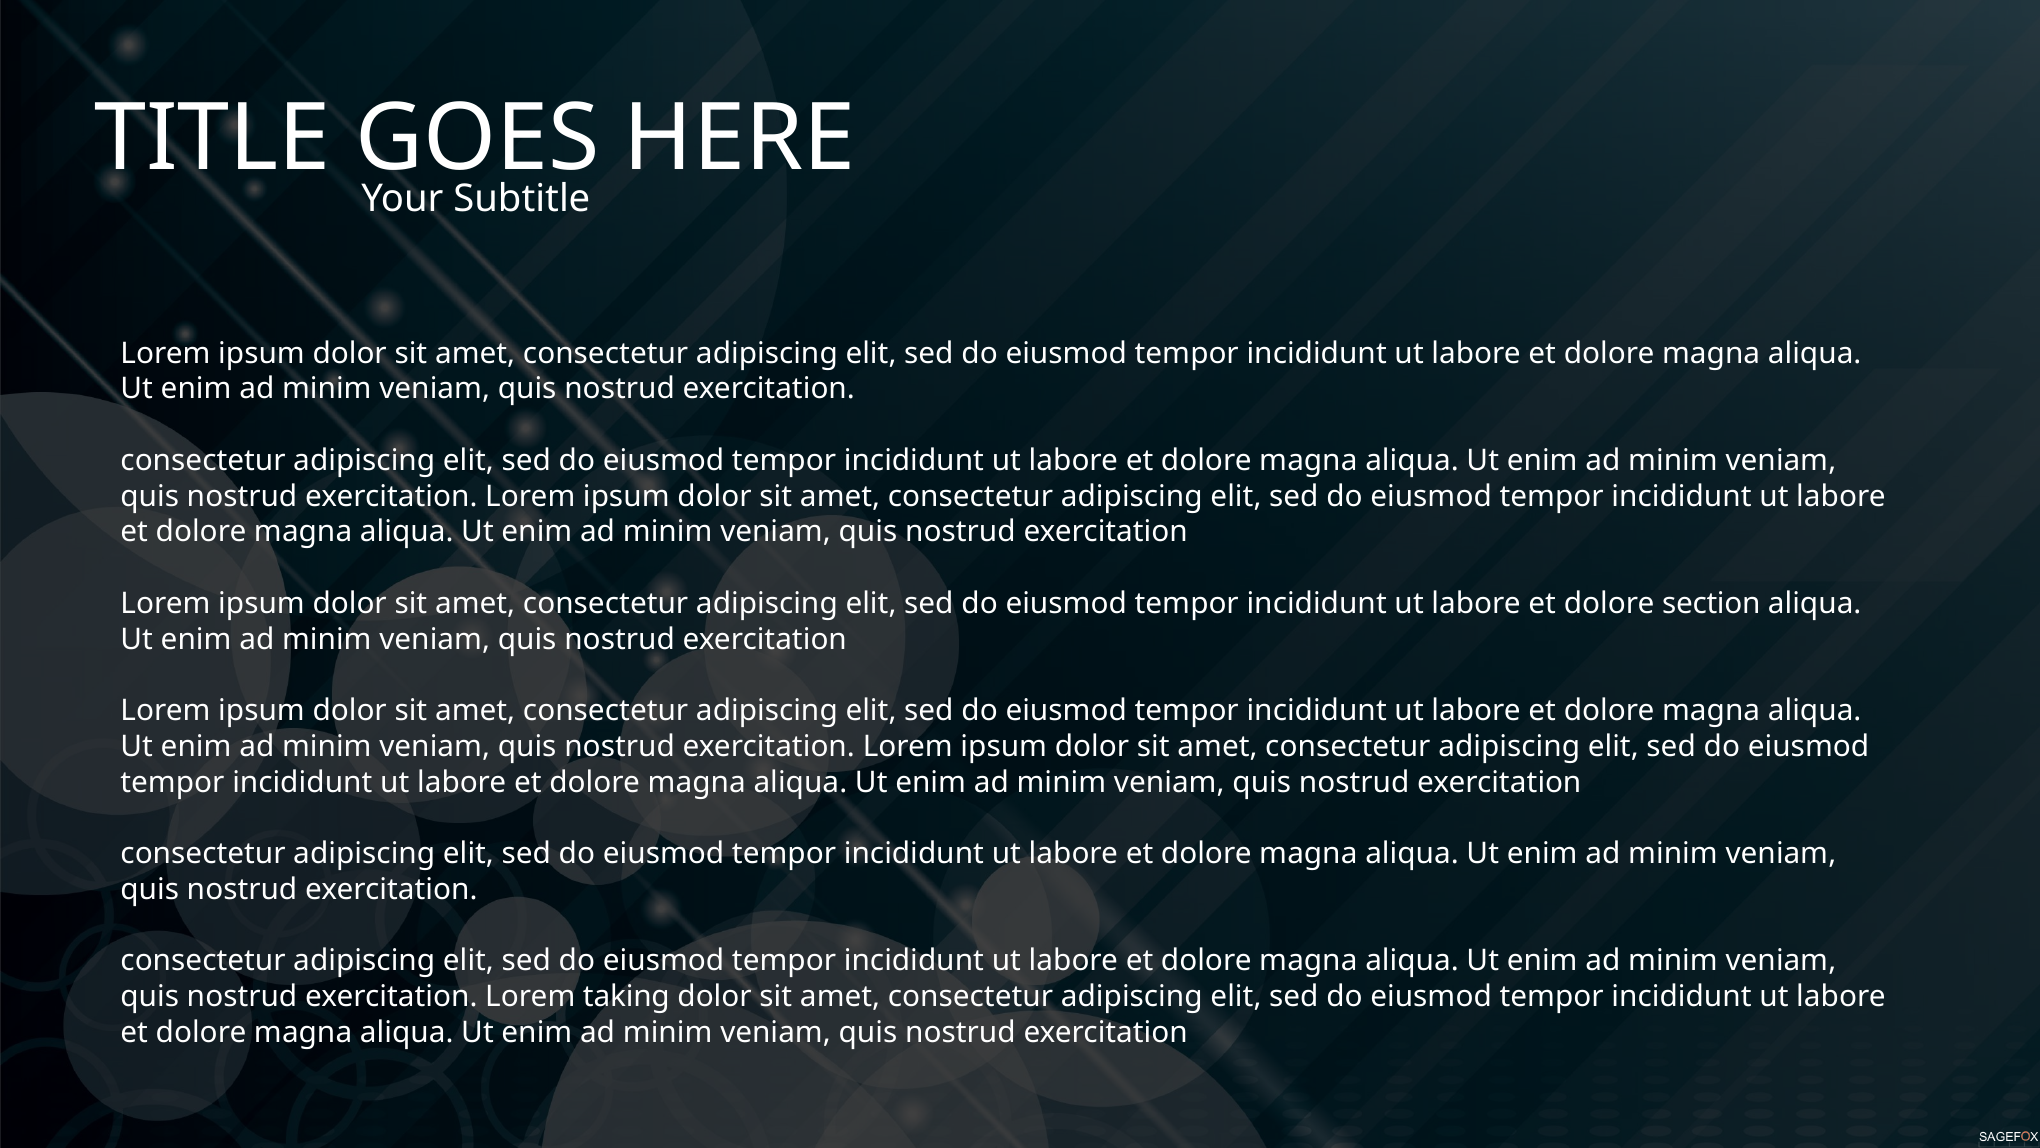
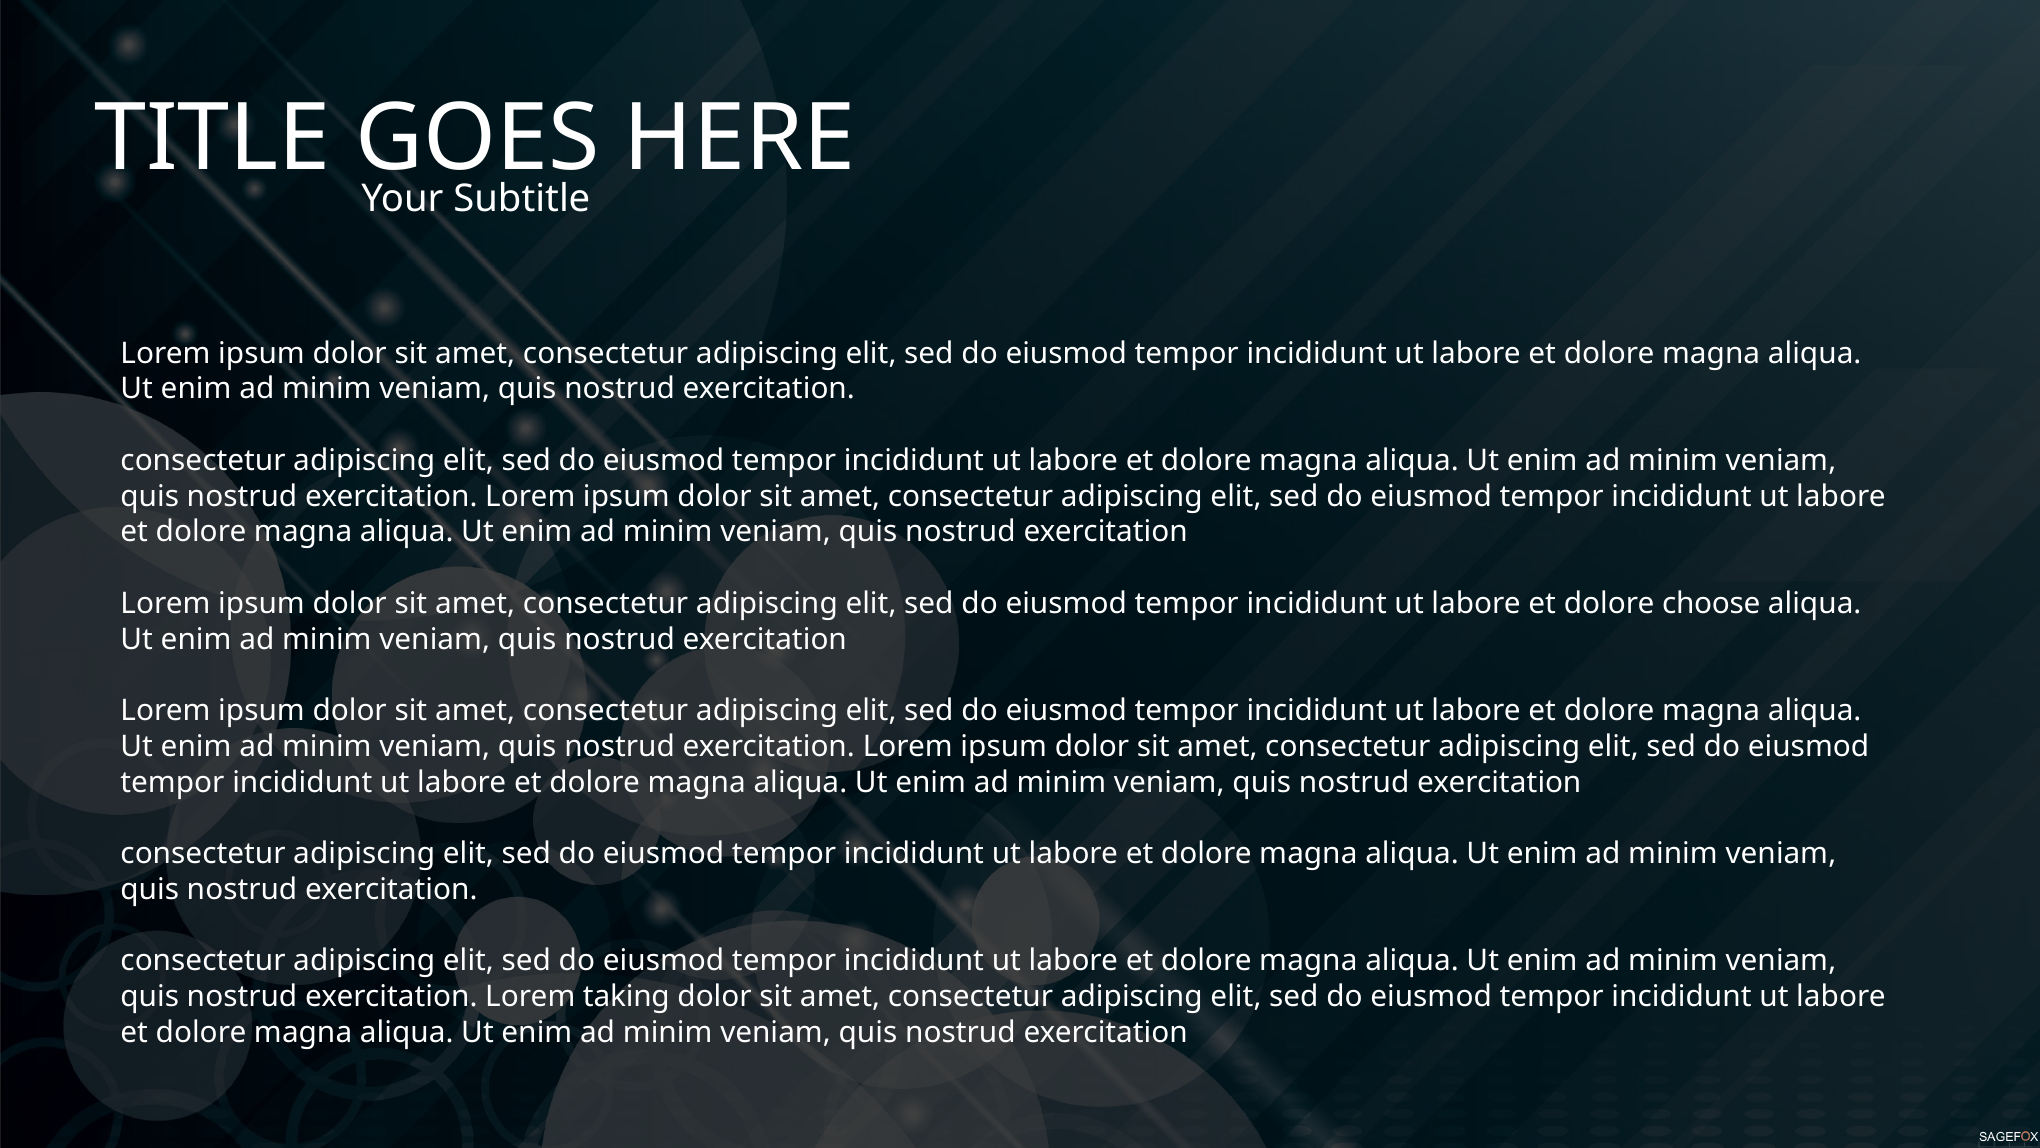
section: section -> choose
